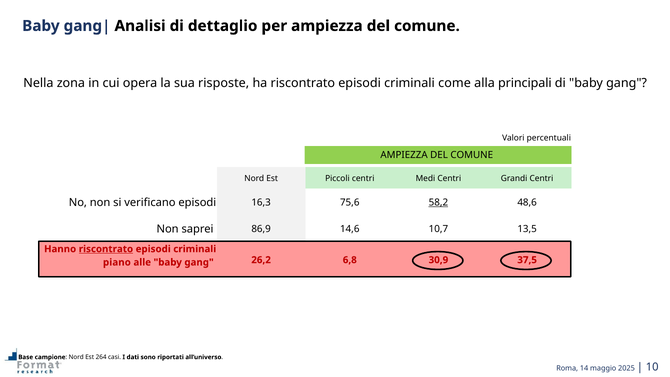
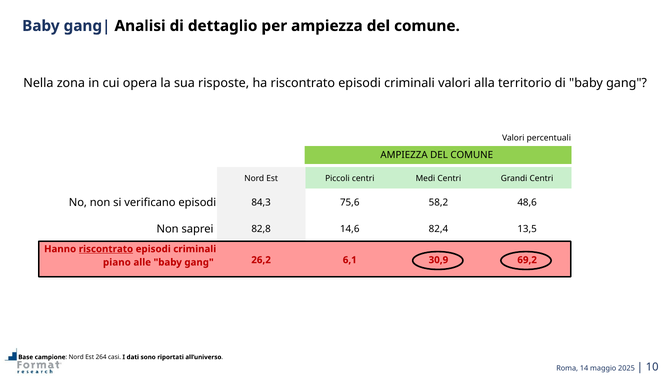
criminali come: come -> valori
principali: principali -> territorio
16,3: 16,3 -> 84,3
58,2 underline: present -> none
86,9: 86,9 -> 82,8
10,7: 10,7 -> 82,4
6,8: 6,8 -> 6,1
37,5: 37,5 -> 69,2
